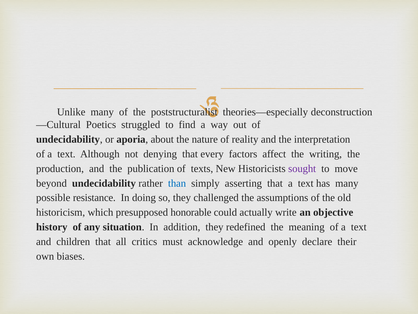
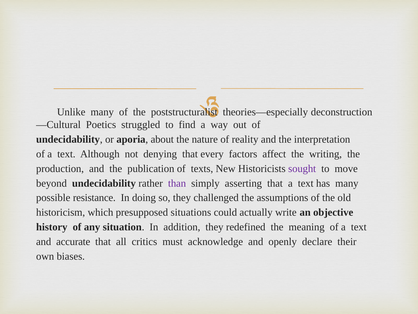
than colour: blue -> purple
honorable: honorable -> situations
children: children -> accurate
